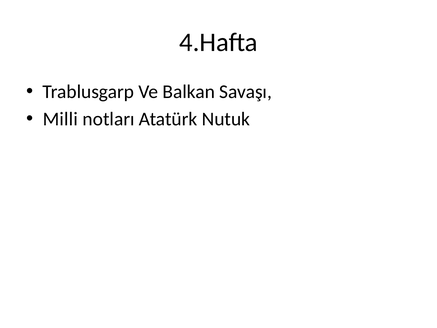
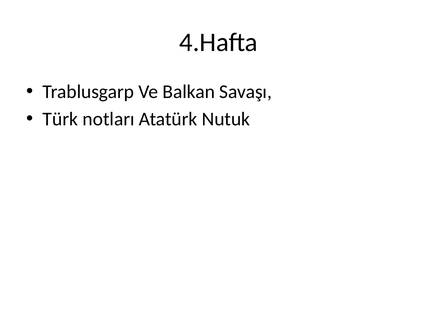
Milli: Milli -> Türk
